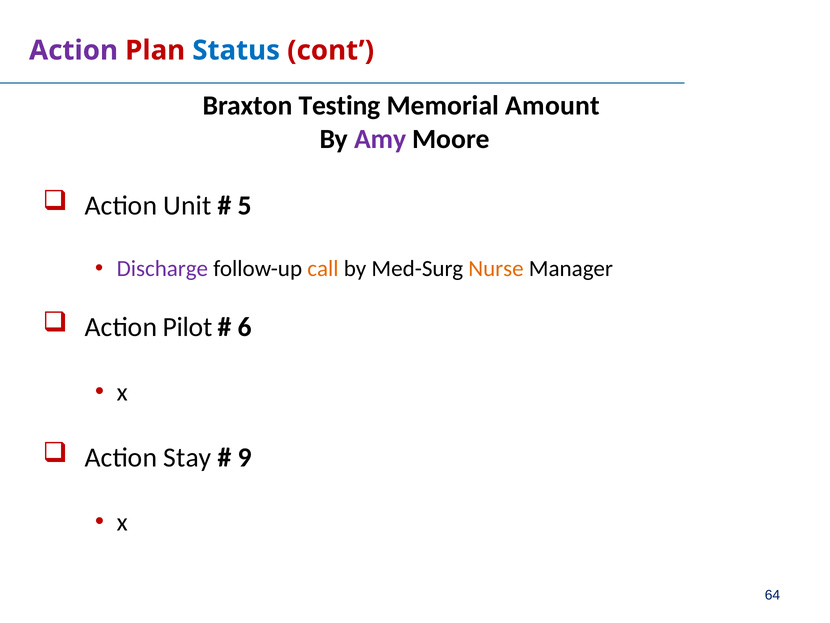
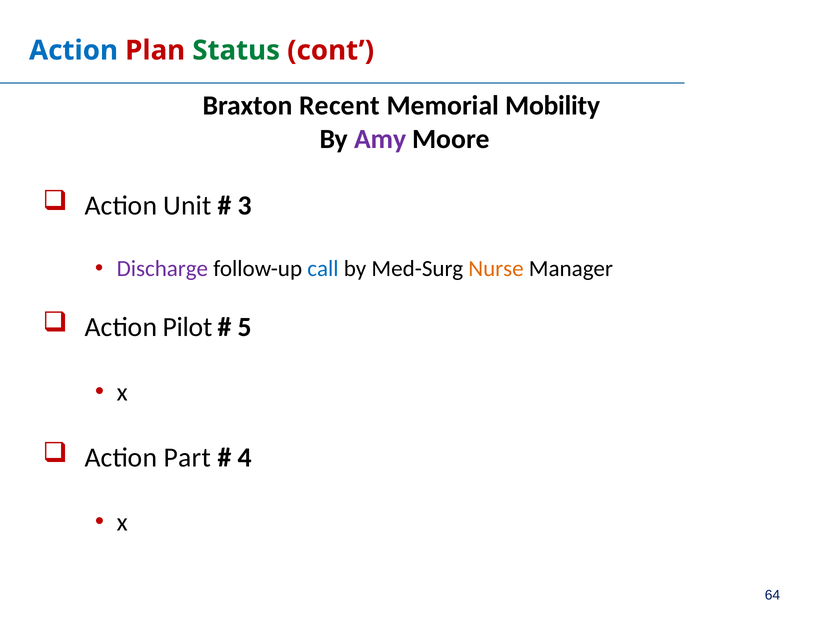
Action at (74, 50) colour: purple -> blue
Status colour: blue -> green
Testing: Testing -> Recent
Amount: Amount -> Mobility
5: 5 -> 3
call colour: orange -> blue
6: 6 -> 5
Stay: Stay -> Part
9: 9 -> 4
